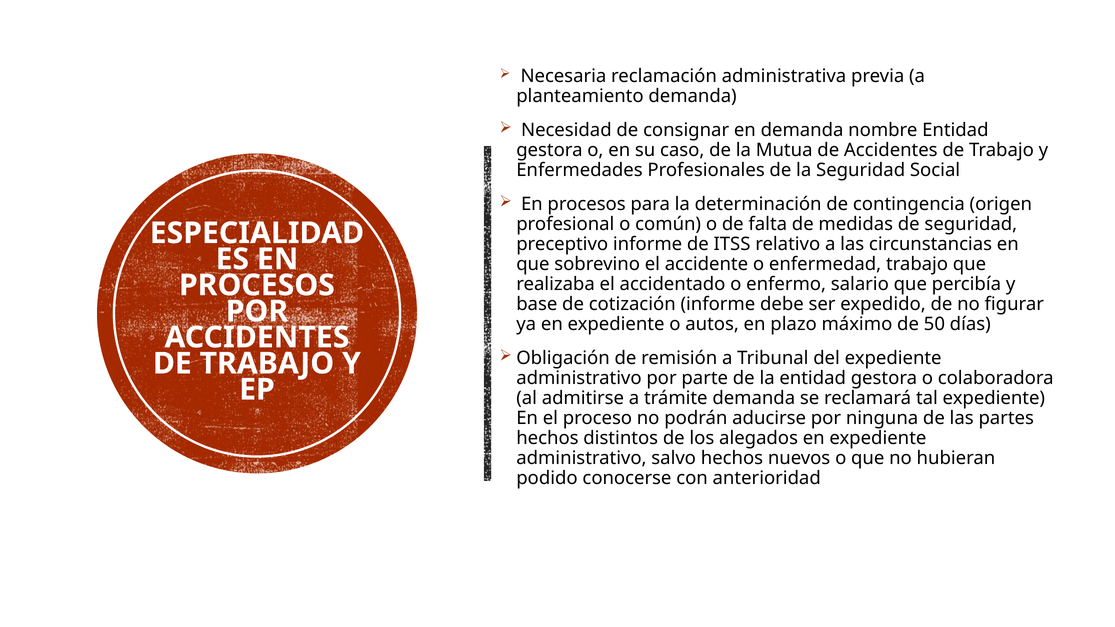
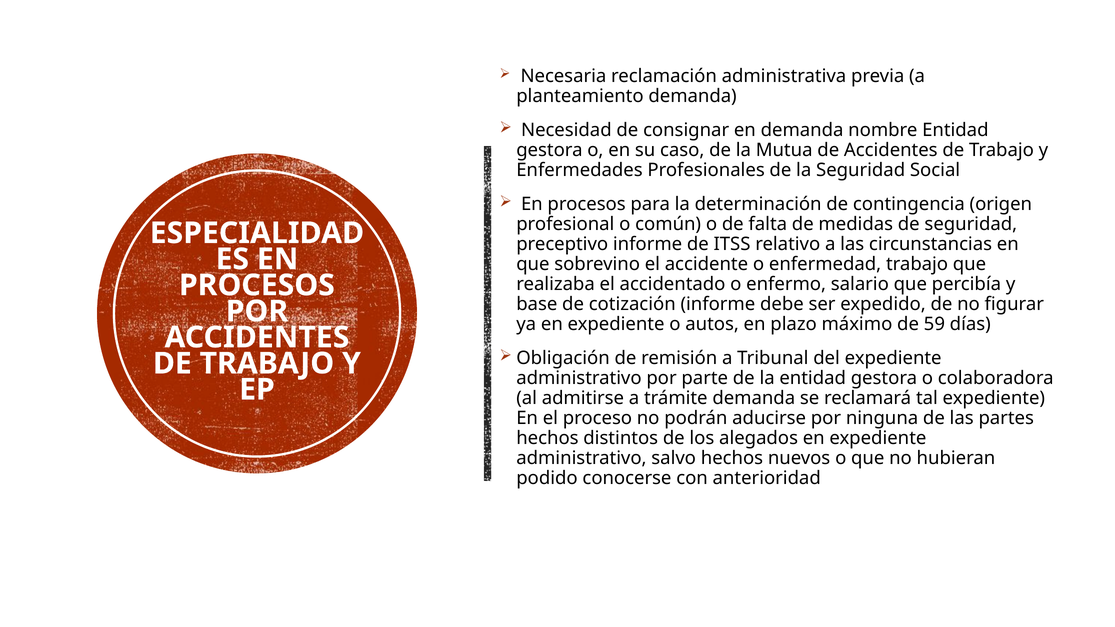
50: 50 -> 59
